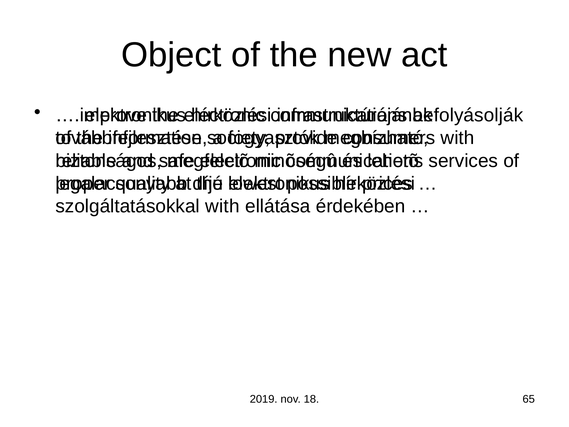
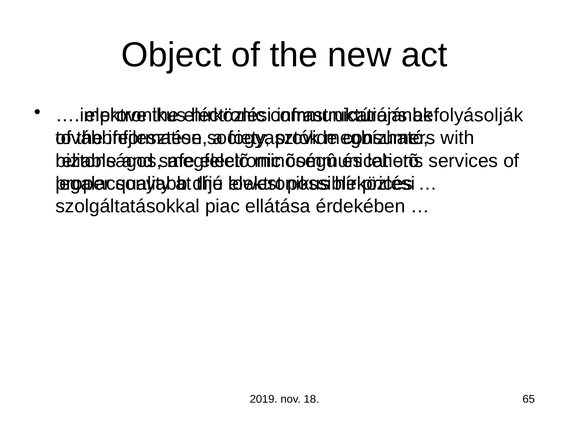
szolgáltatásokkal with: with -> piac
